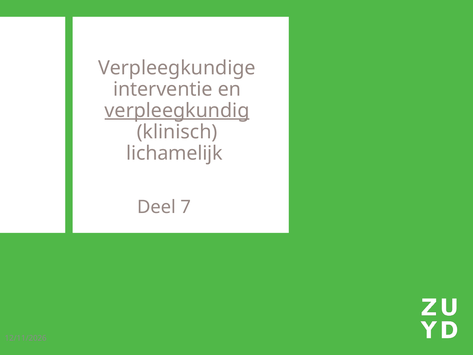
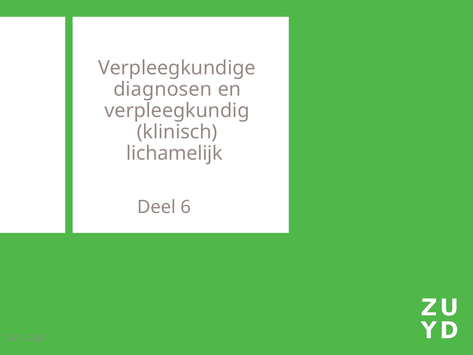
interventie: interventie -> diagnosen
verpleegkundig underline: present -> none
7: 7 -> 6
